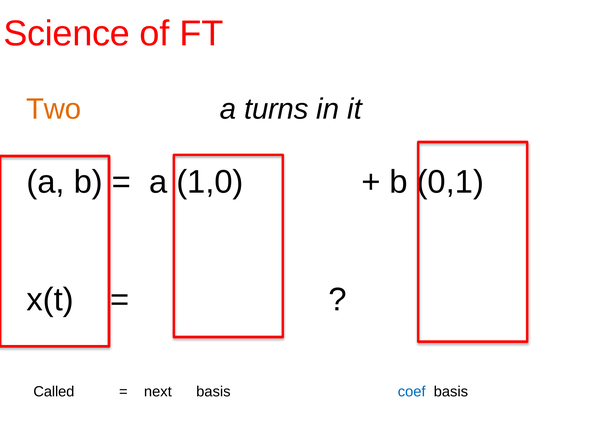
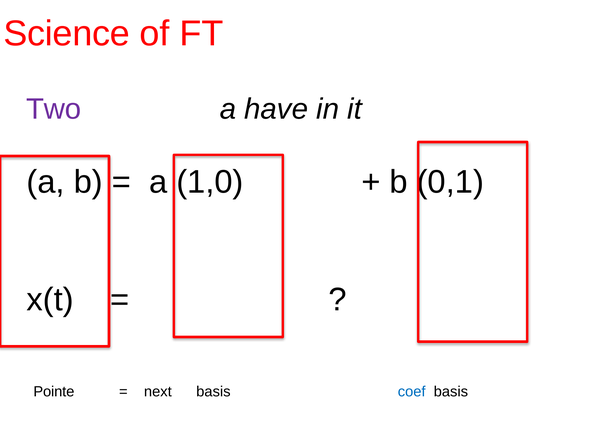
Two colour: orange -> purple
turns: turns -> have
Called: Called -> Pointe
